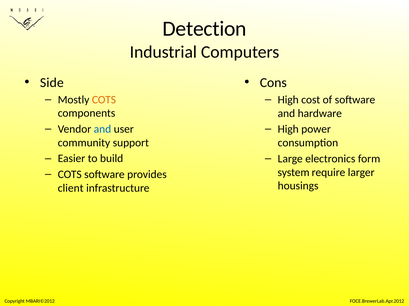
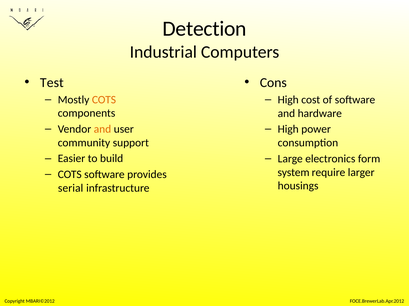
Side: Side -> Test
and at (102, 129) colour: blue -> orange
client: client -> serial
